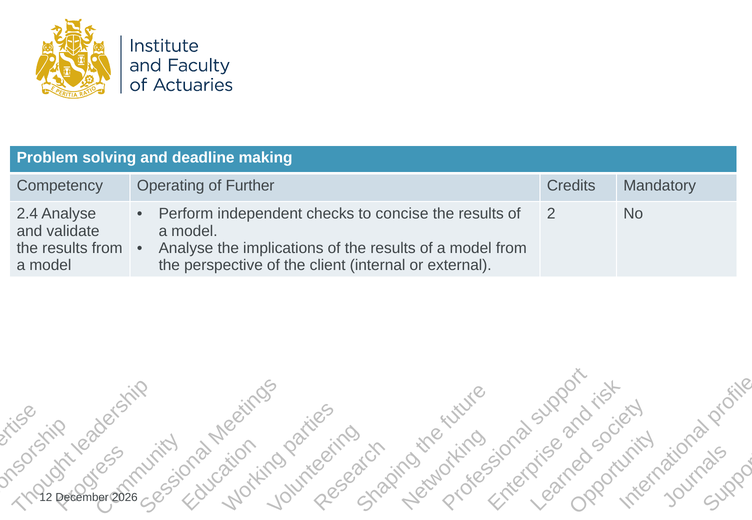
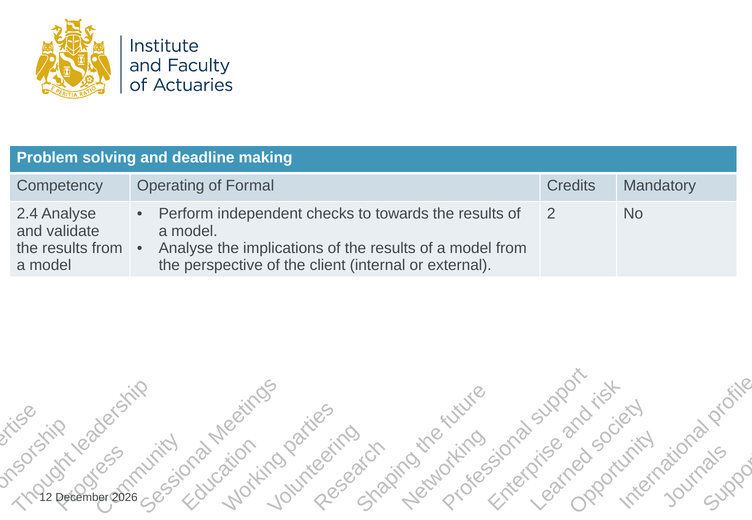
Further: Further -> Formal
concise: concise -> towards
